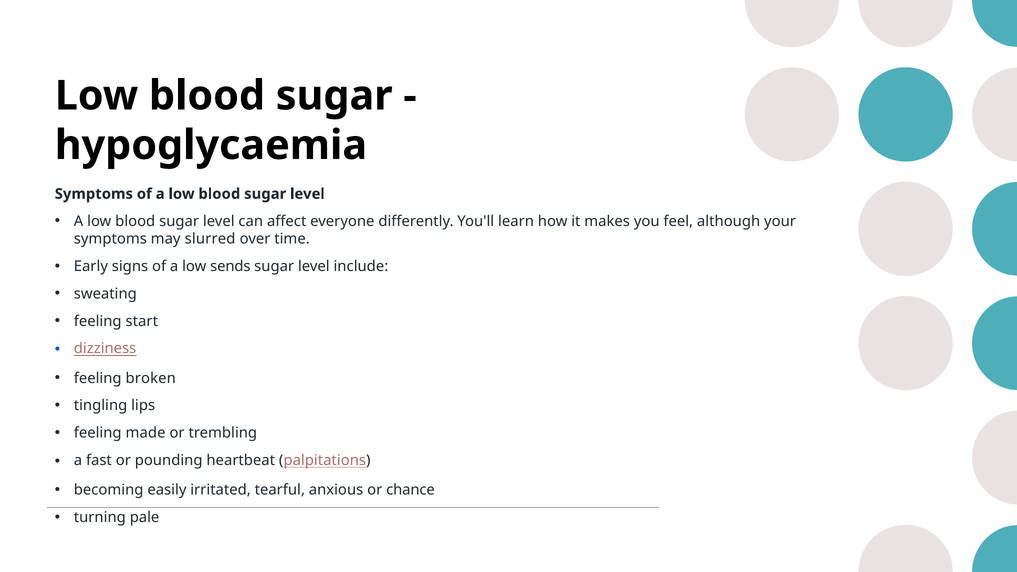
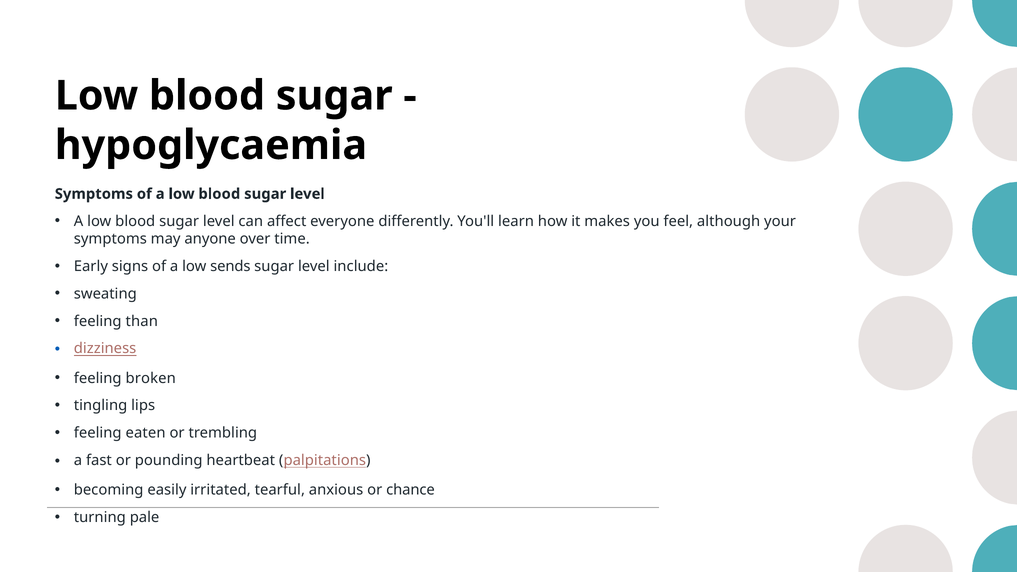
slurred: slurred -> anyone
start: start -> than
made: made -> eaten
